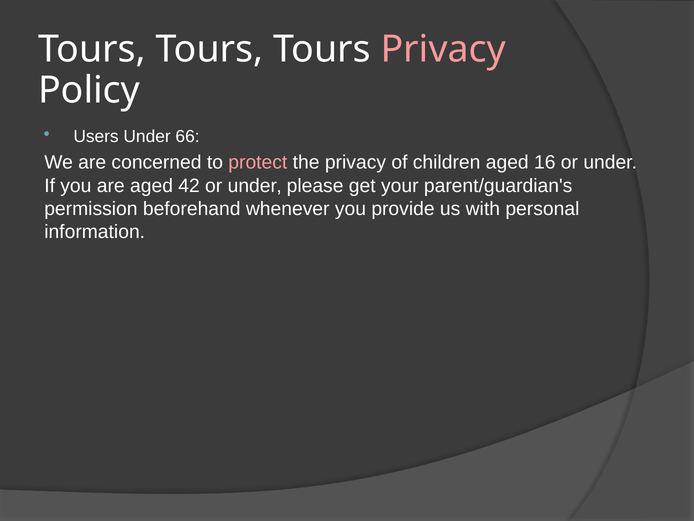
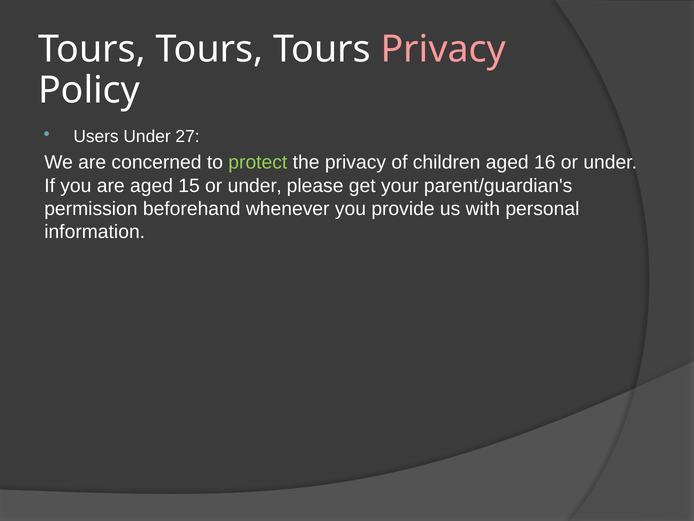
66: 66 -> 27
protect colour: pink -> light green
42: 42 -> 15
